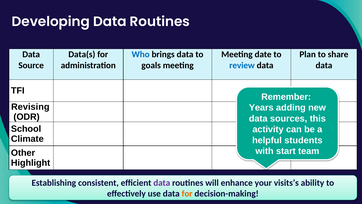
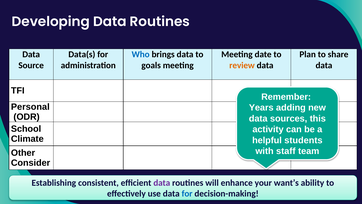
review colour: blue -> orange
Revising: Revising -> Personal
start: start -> staff
Highlight: Highlight -> Consider
visits’s: visits’s -> want’s
for at (187, 193) colour: orange -> blue
